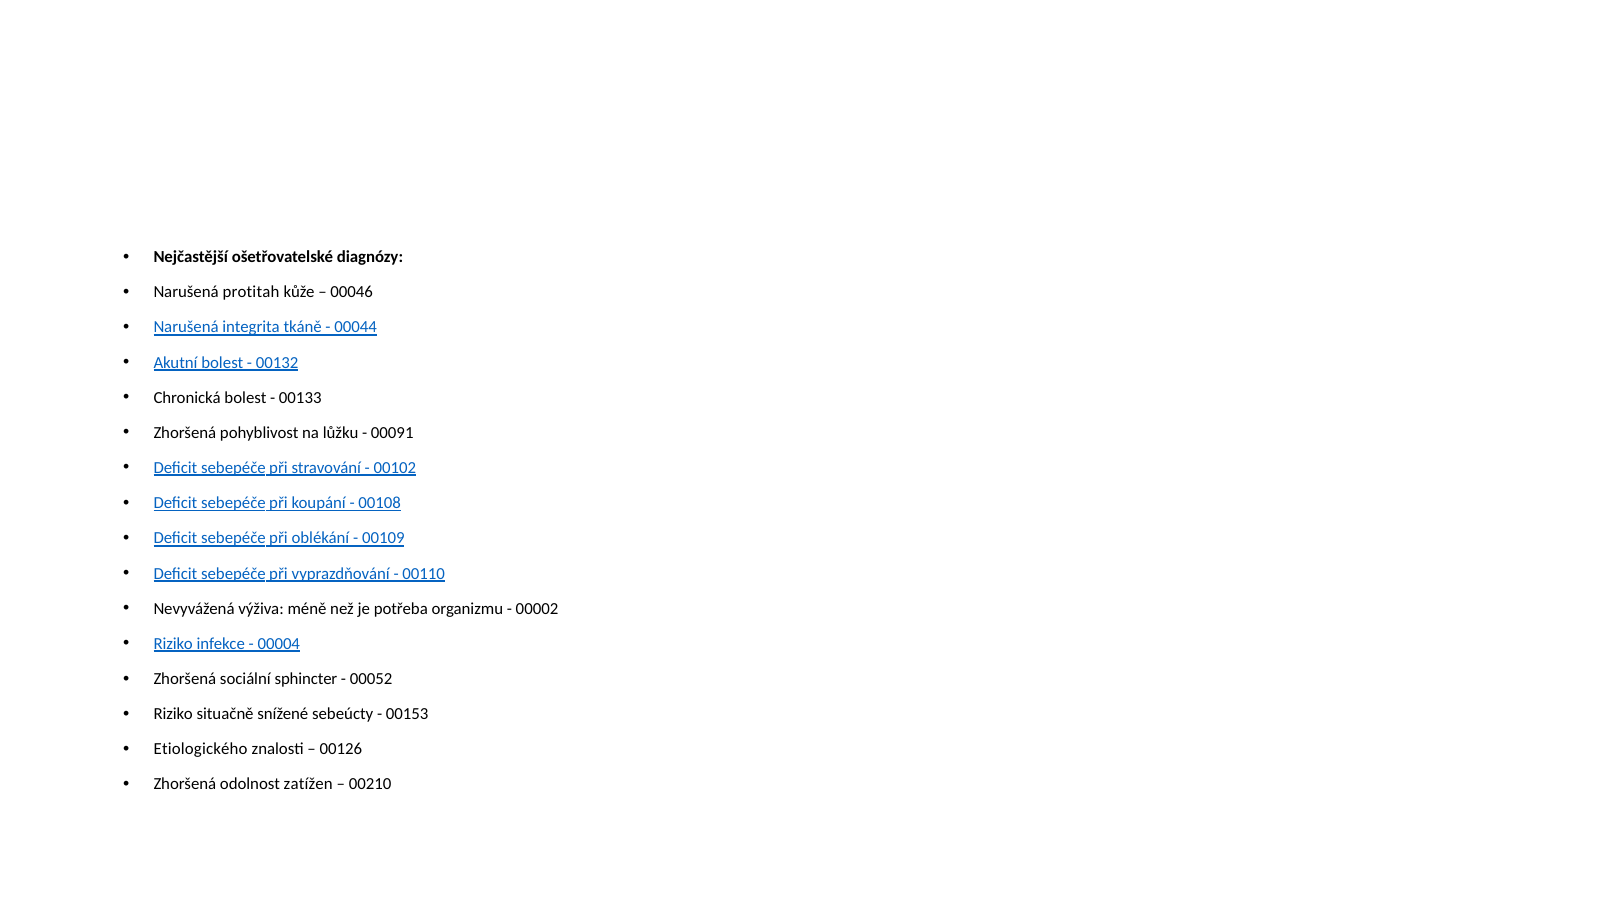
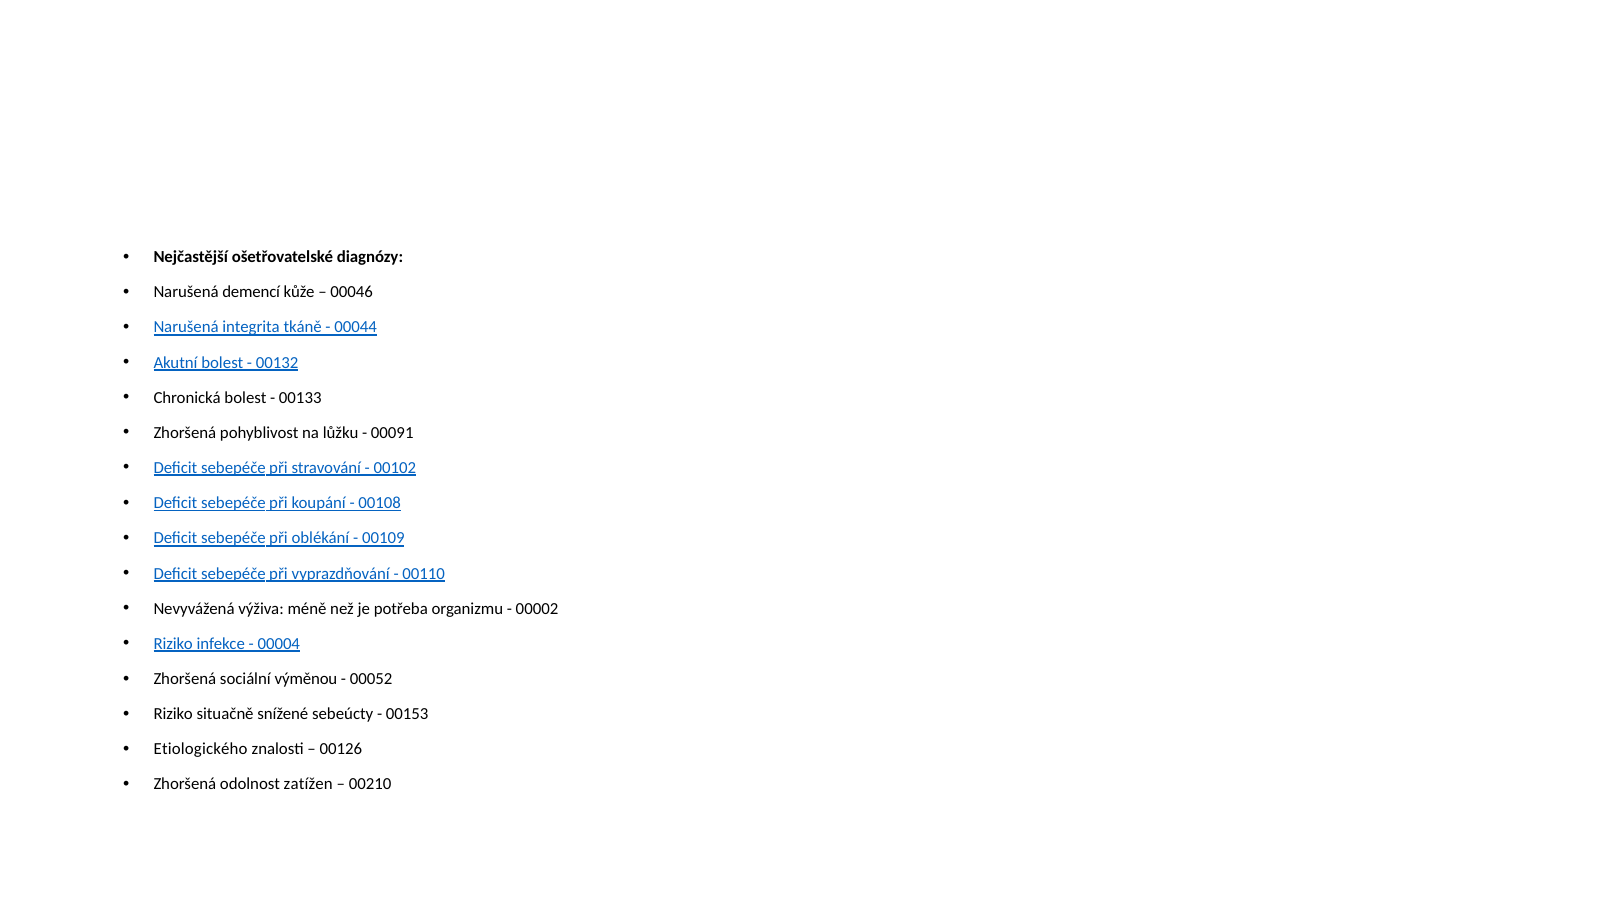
protitah: protitah -> demencí
sphincter: sphincter -> výměnou
